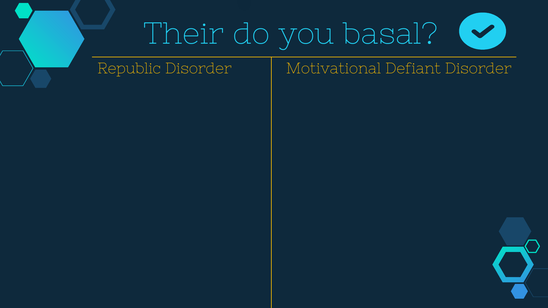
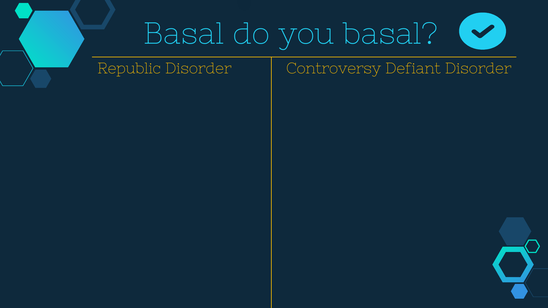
Their at (184, 34): Their -> Basal
Motivational: Motivational -> Controversy
